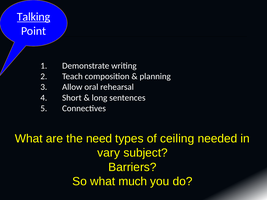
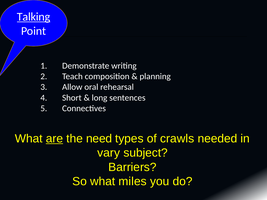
are underline: none -> present
ceiling: ceiling -> crawls
much: much -> miles
